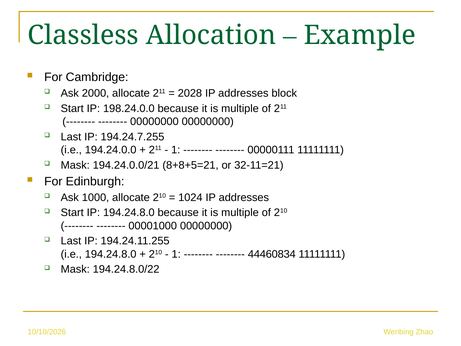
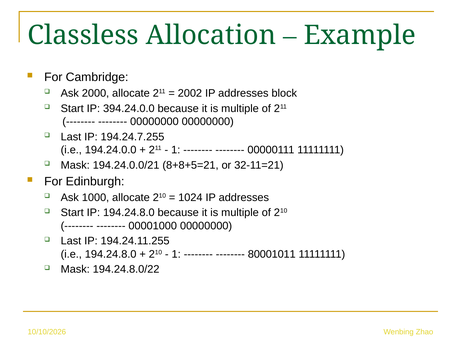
2028: 2028 -> 2002
198.24.0.0: 198.24.0.0 -> 394.24.0.0
44460834: 44460834 -> 80001011
